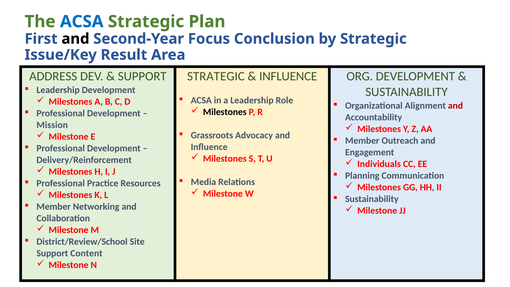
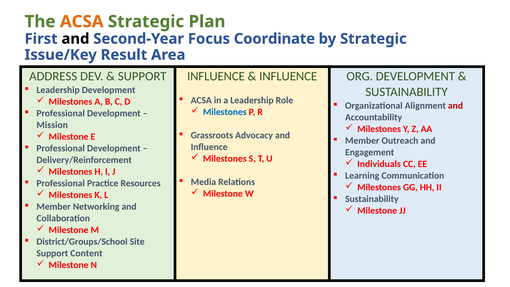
ACSA at (82, 22) colour: blue -> orange
Conclusion: Conclusion -> Coordinate
STRATEGIC at (216, 76): STRATEGIC -> INFLUENCE
Milestones at (225, 112) colour: black -> blue
Planning: Planning -> Learning
District/Review/School: District/Review/School -> District/Groups/School
